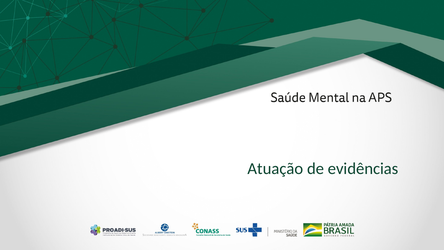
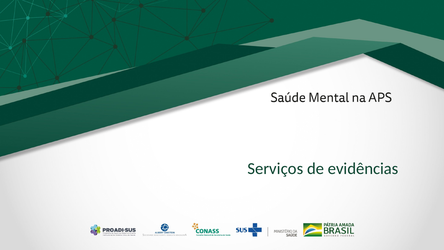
Atuação: Atuação -> Serviços
